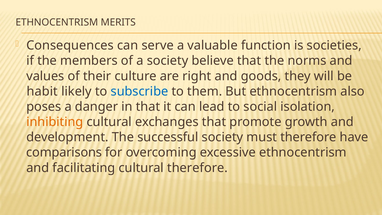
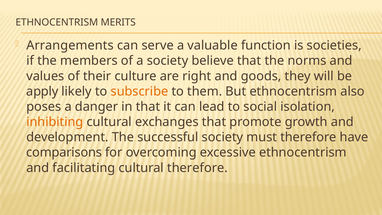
Consequences: Consequences -> Arrangements
habit: habit -> apply
subscribe colour: blue -> orange
